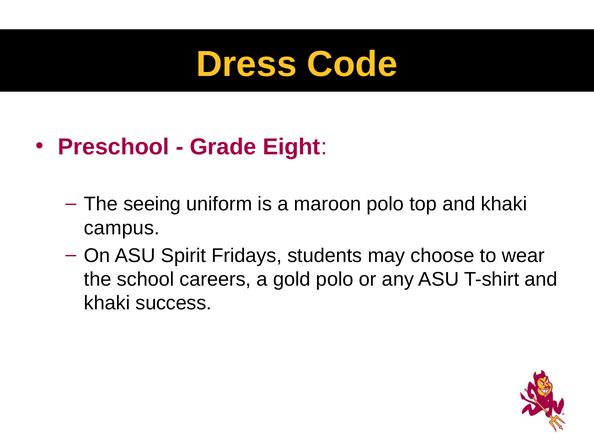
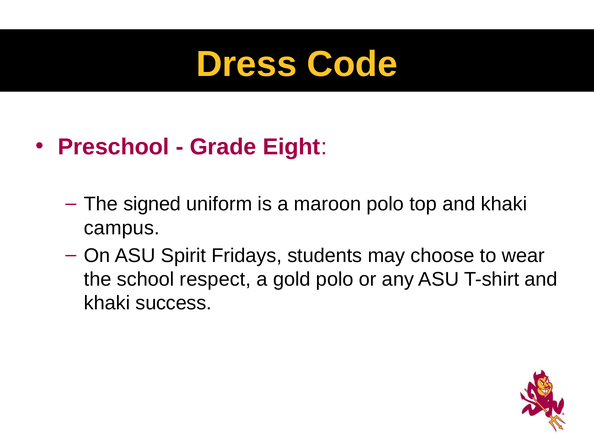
seeing: seeing -> signed
careers: careers -> respect
